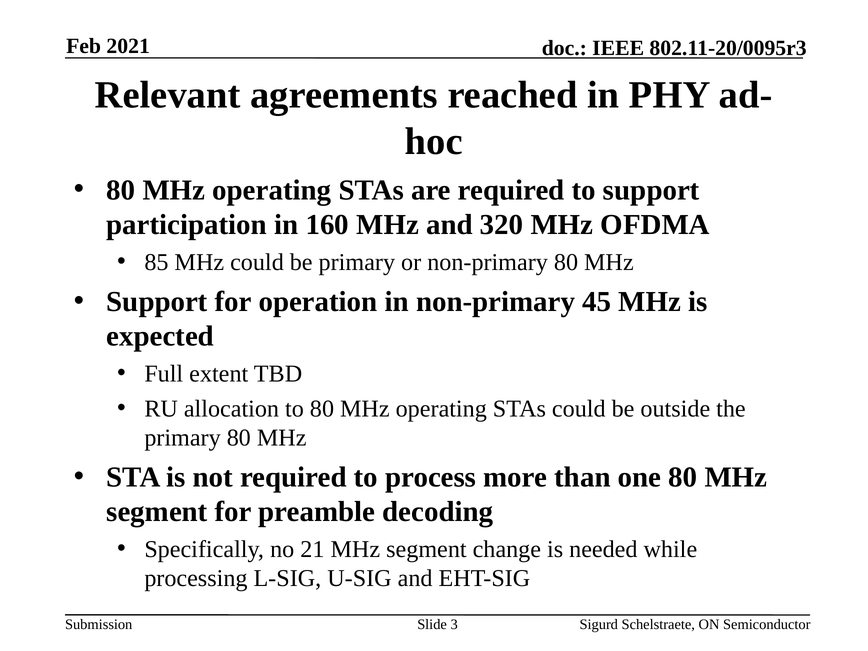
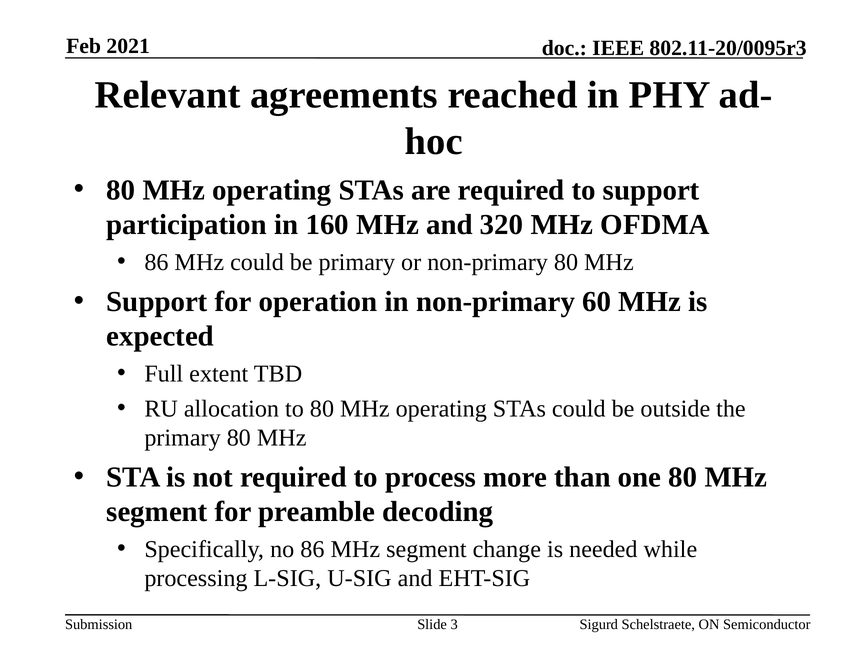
85 at (156, 262): 85 -> 86
45: 45 -> 60
no 21: 21 -> 86
